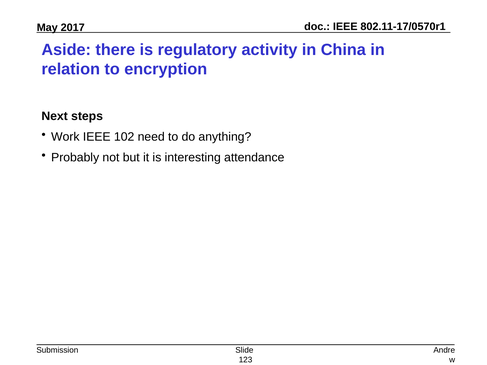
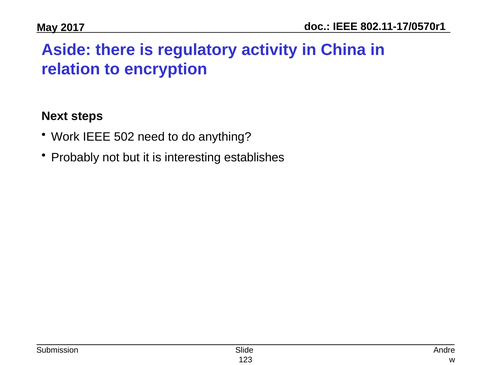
102: 102 -> 502
attendance: attendance -> establishes
